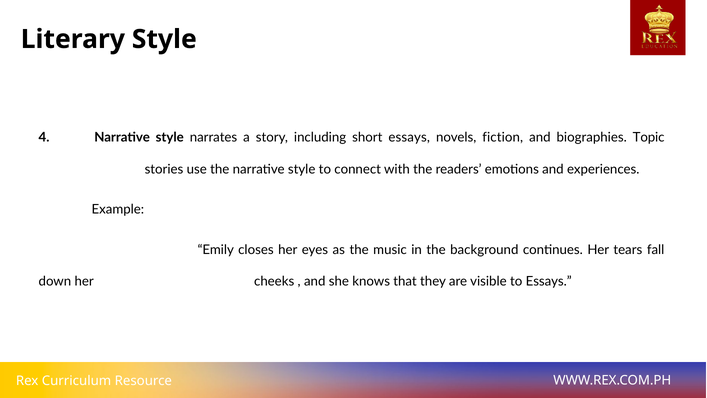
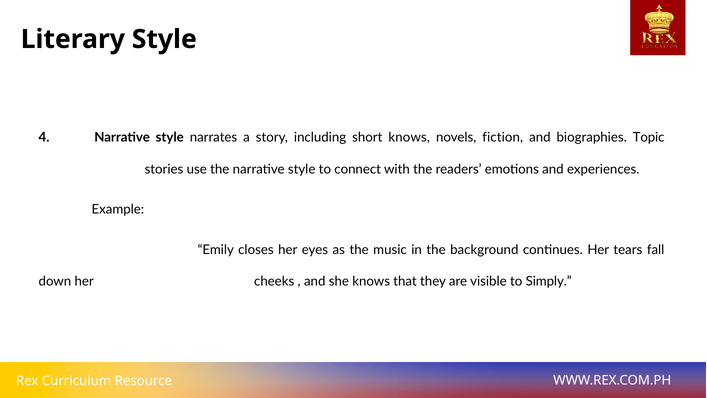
short essays: essays -> knows
to Essays: Essays -> Simply
